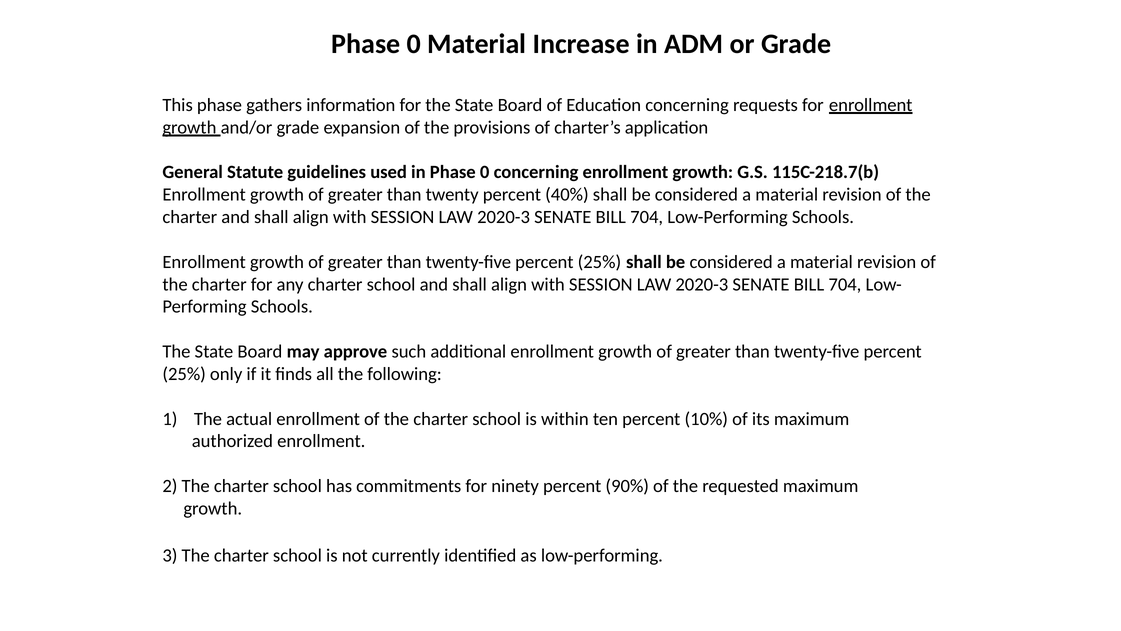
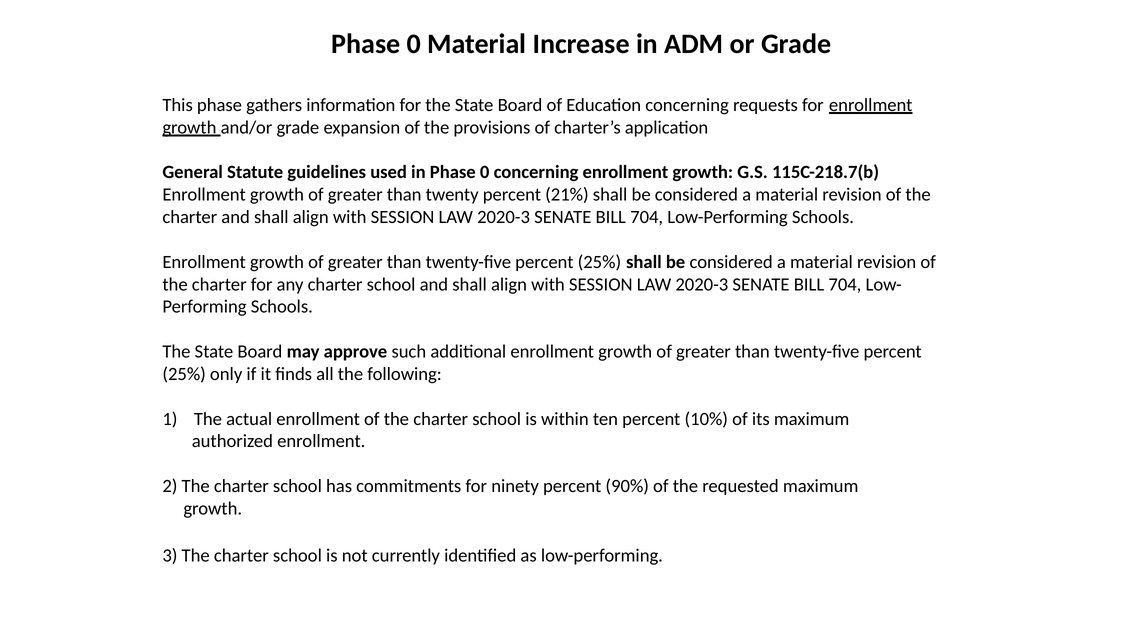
40%: 40% -> 21%
